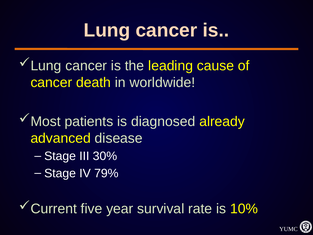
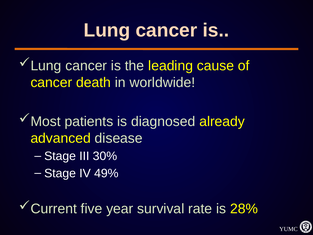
79%: 79% -> 49%
10%: 10% -> 28%
